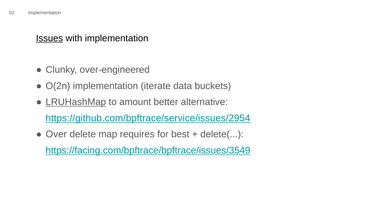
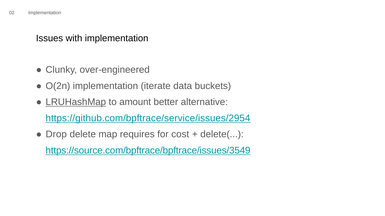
Issues underline: present -> none
Over: Over -> Drop
best: best -> cost
https://facing.com/bpftrace/bpftrace/issues/3549: https://facing.com/bpftrace/bpftrace/issues/3549 -> https://source.com/bpftrace/bpftrace/issues/3549
